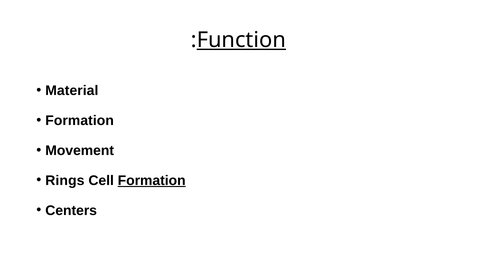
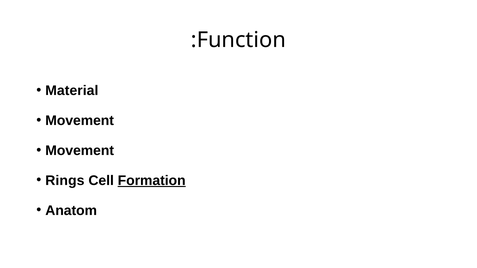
Function underline: present -> none
Formation at (80, 121): Formation -> Movement
Centers: Centers -> Anatom
